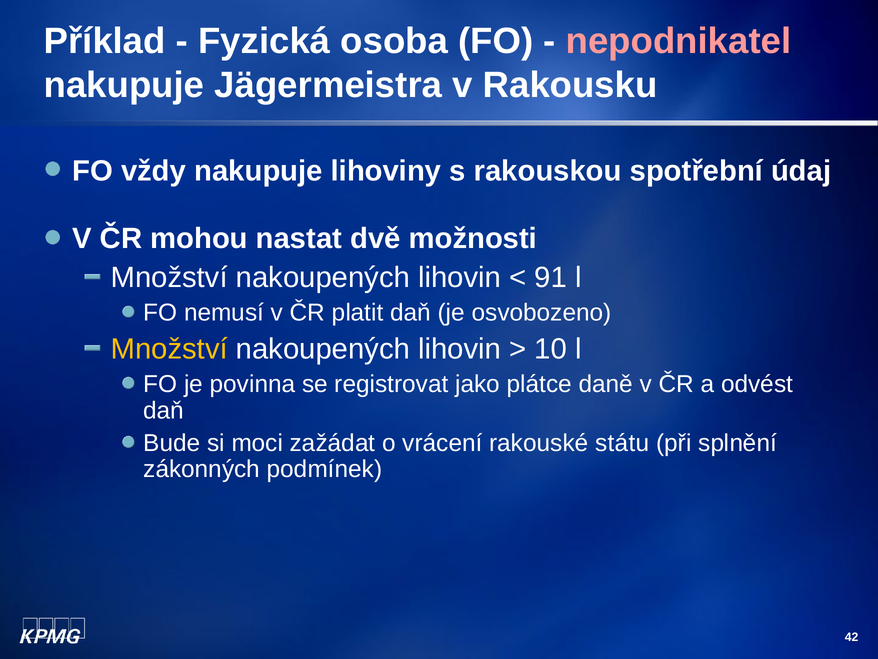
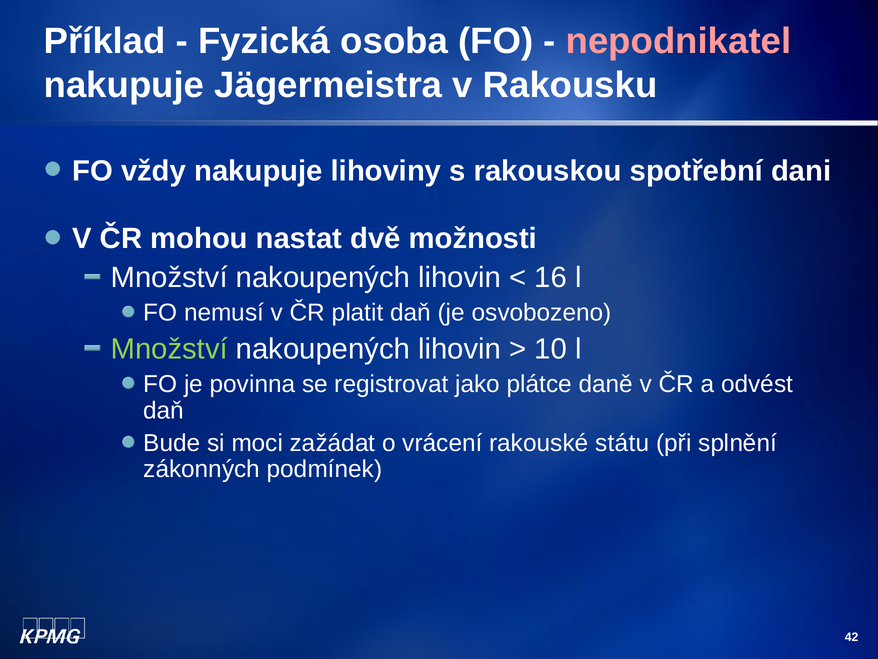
údaj: údaj -> dani
91: 91 -> 16
Množství at (169, 349) colour: yellow -> light green
